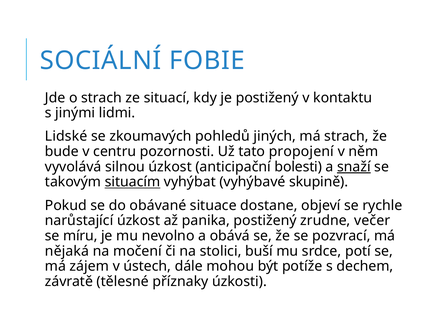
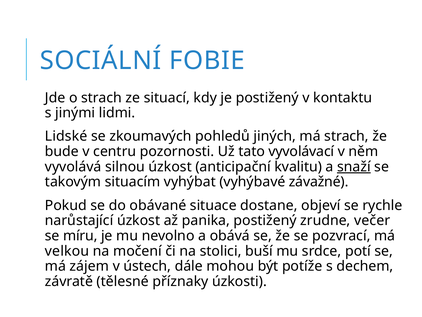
propojení: propojení -> vyvolávací
bolesti: bolesti -> kvalitu
situacím underline: present -> none
skupině: skupině -> závažné
nějaká: nějaká -> velkou
